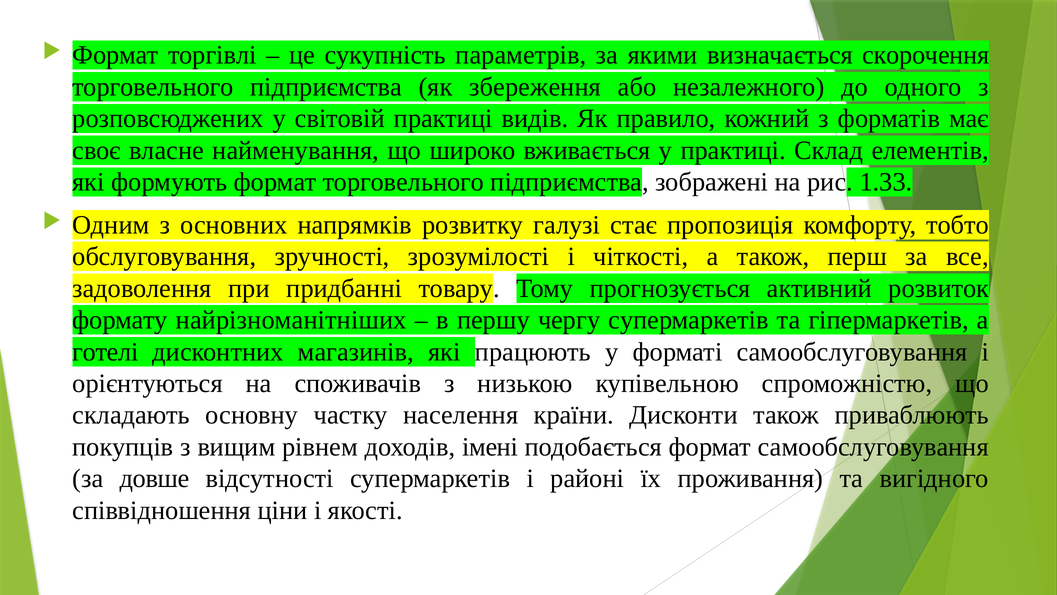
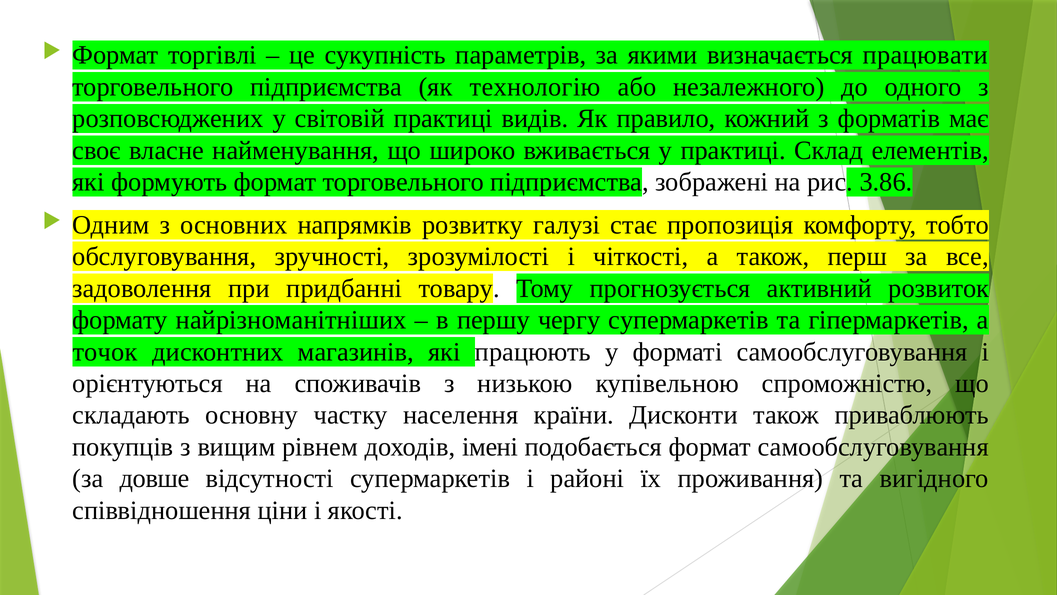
скорочення: скорочення -> працювати
збереження: збереження -> технологію
1.33: 1.33 -> 3.86
готелі: готелі -> точок
